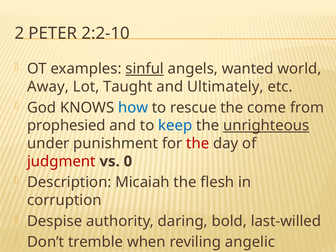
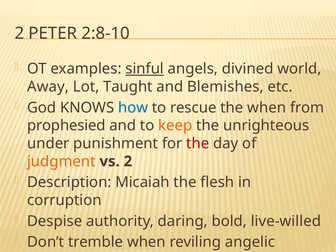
2:2-10: 2:2-10 -> 2:8-10
wanted: wanted -> divined
Ultimately: Ultimately -> Blemishes
the come: come -> when
keep colour: blue -> orange
unrighteous underline: present -> none
judgment colour: red -> orange
vs 0: 0 -> 2
last-willed: last-willed -> live-willed
